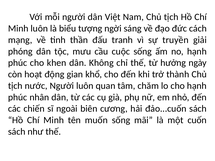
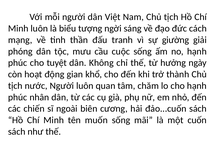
truyền: truyền -> giường
khen: khen -> tuyệt
